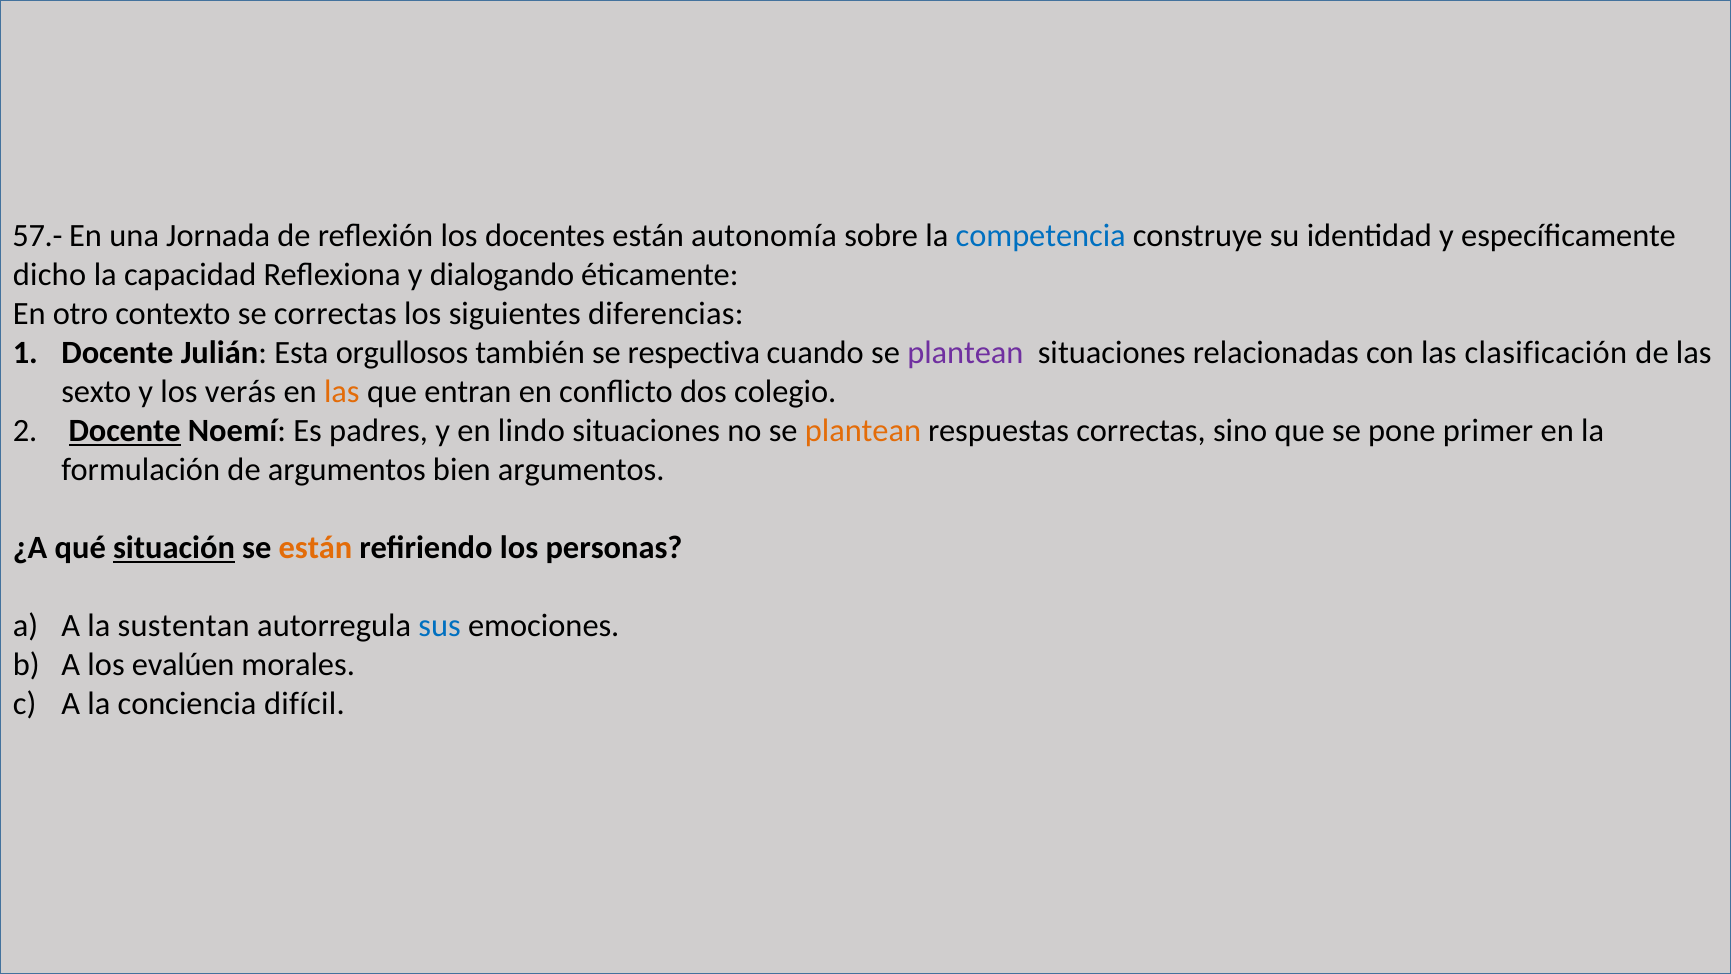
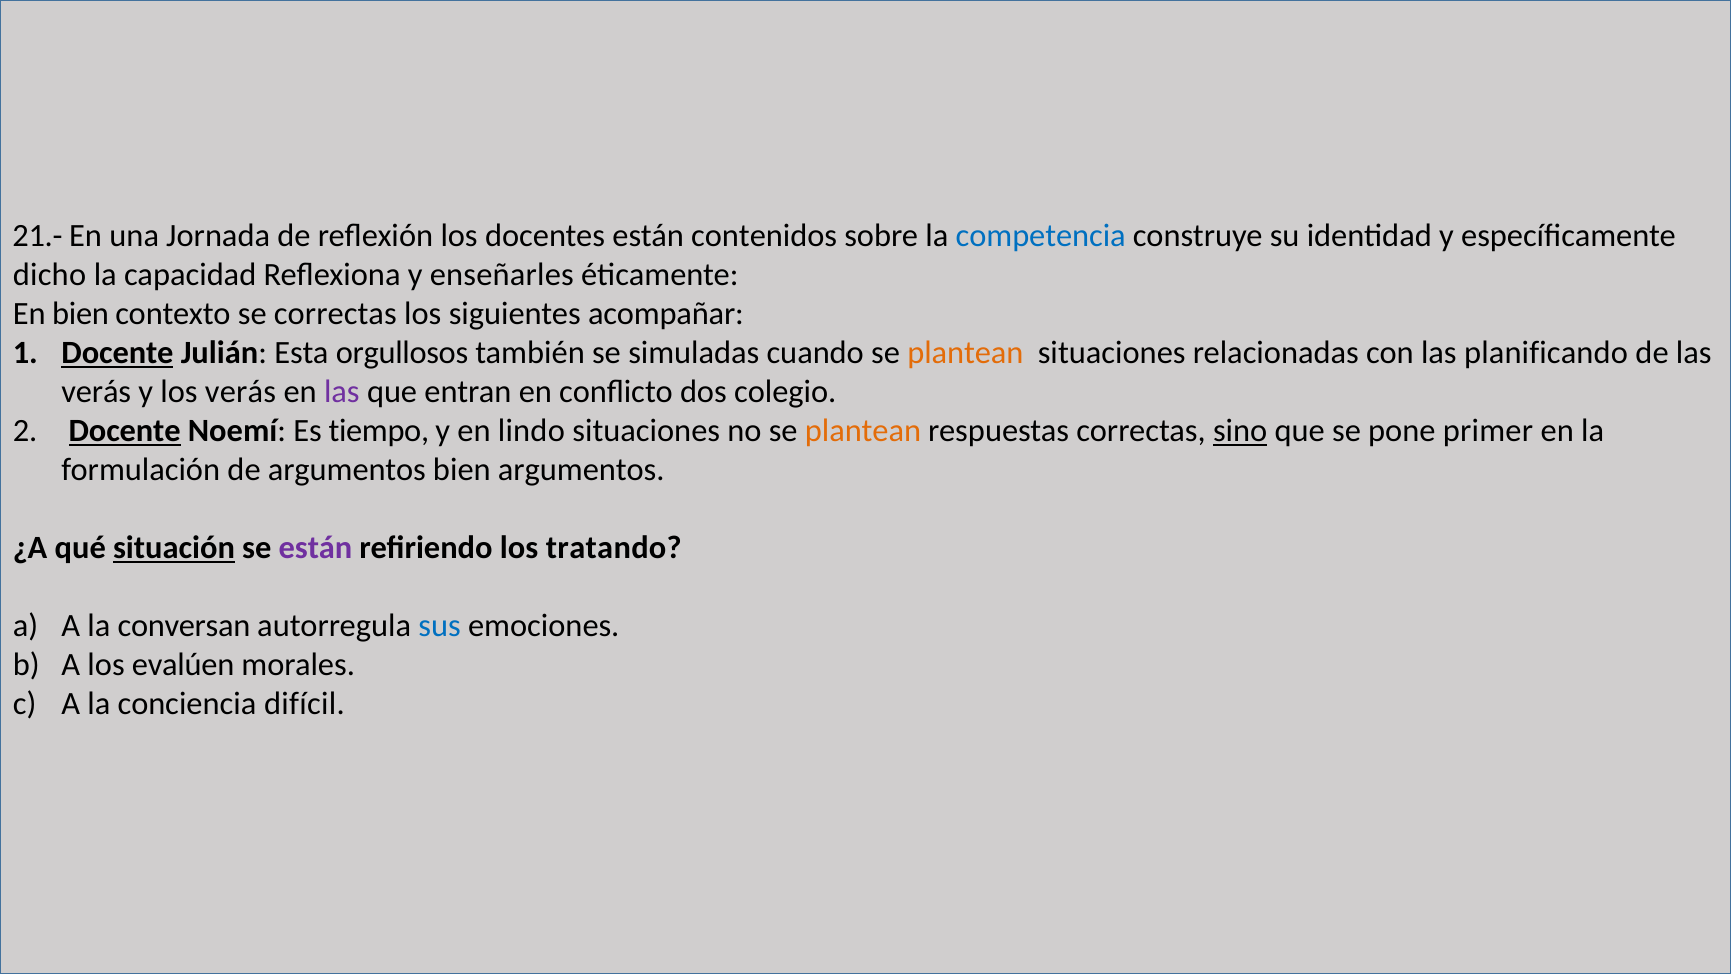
57.-: 57.- -> 21.-
autonomía: autonomía -> contenidos
dialogando: dialogando -> enseñarles
En otro: otro -> bien
diferencias: diferencias -> acompañar
Docente at (117, 353) underline: none -> present
respectiva: respectiva -> simuladas
plantean at (965, 353) colour: purple -> orange
clasificación: clasificación -> planificando
sexto at (96, 392): sexto -> verás
las at (342, 392) colour: orange -> purple
padres: padres -> tiempo
sino underline: none -> present
están at (315, 547) colour: orange -> purple
personas: personas -> tratando
sustentan: sustentan -> conversan
